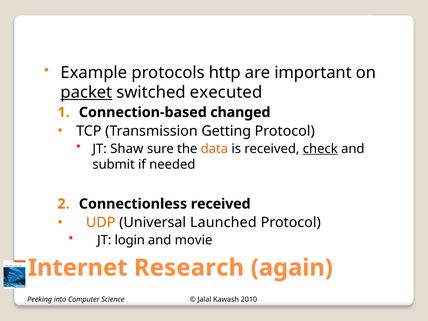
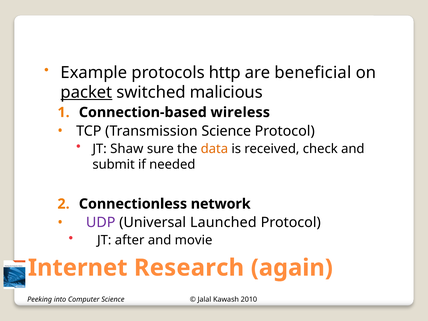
important: important -> beneficial
executed: executed -> malicious
changed: changed -> wireless
Transmission Getting: Getting -> Science
check underline: present -> none
Connectionless received: received -> network
UDP colour: orange -> purple
login: login -> after
